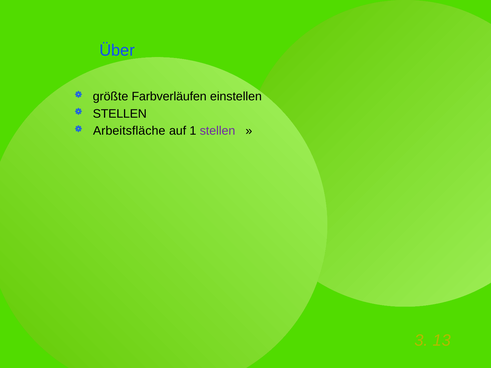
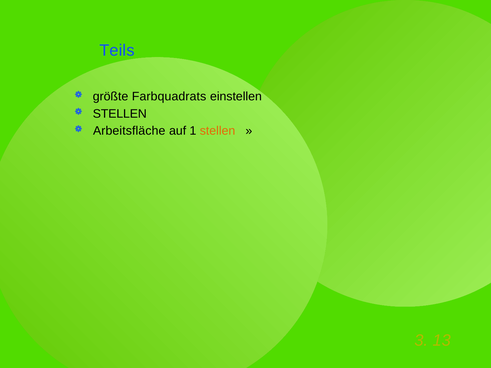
Über: Über -> Teils
Farbverläufen: Farbverläufen -> Farbquadrats
stellen at (218, 131) colour: purple -> orange
